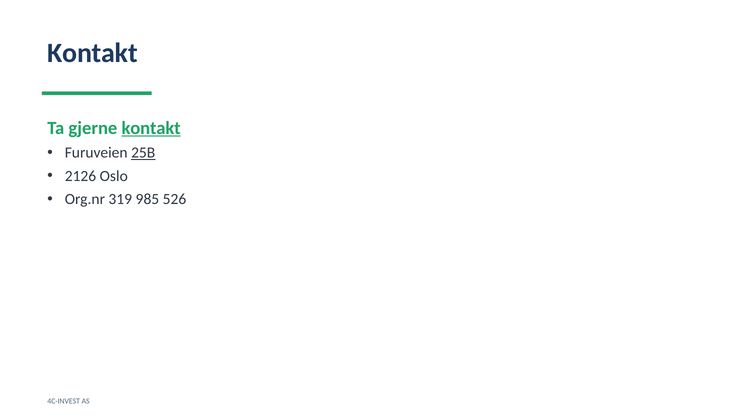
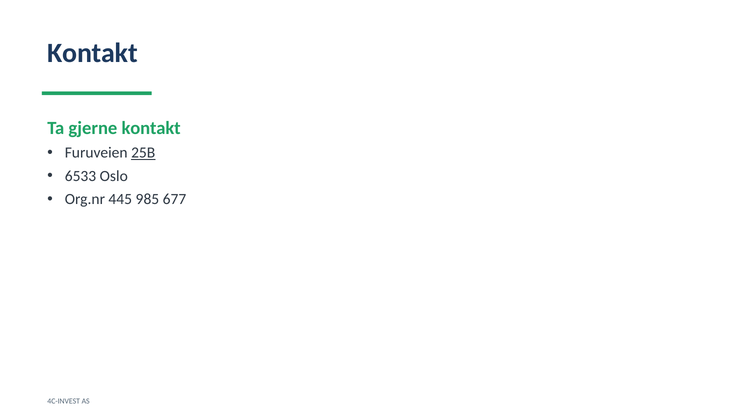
kontakt at (151, 128) underline: present -> none
2126: 2126 -> 6533
319: 319 -> 445
526: 526 -> 677
